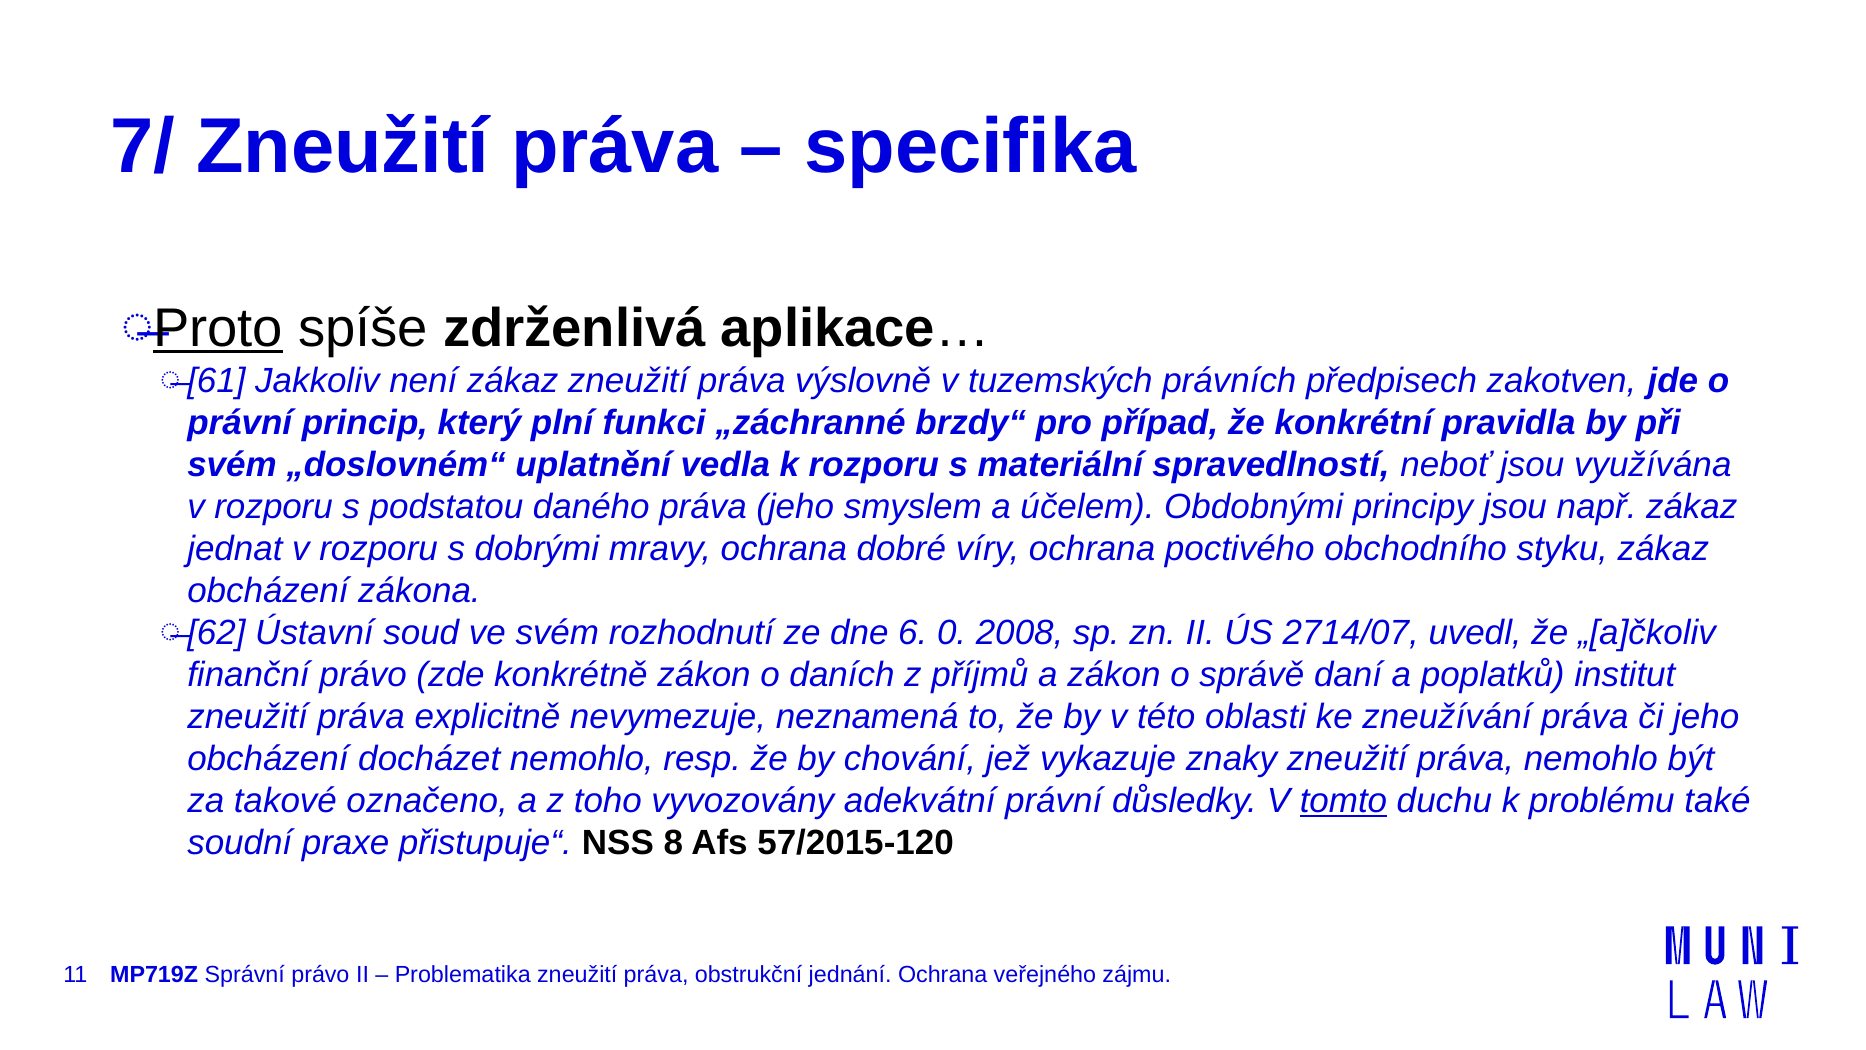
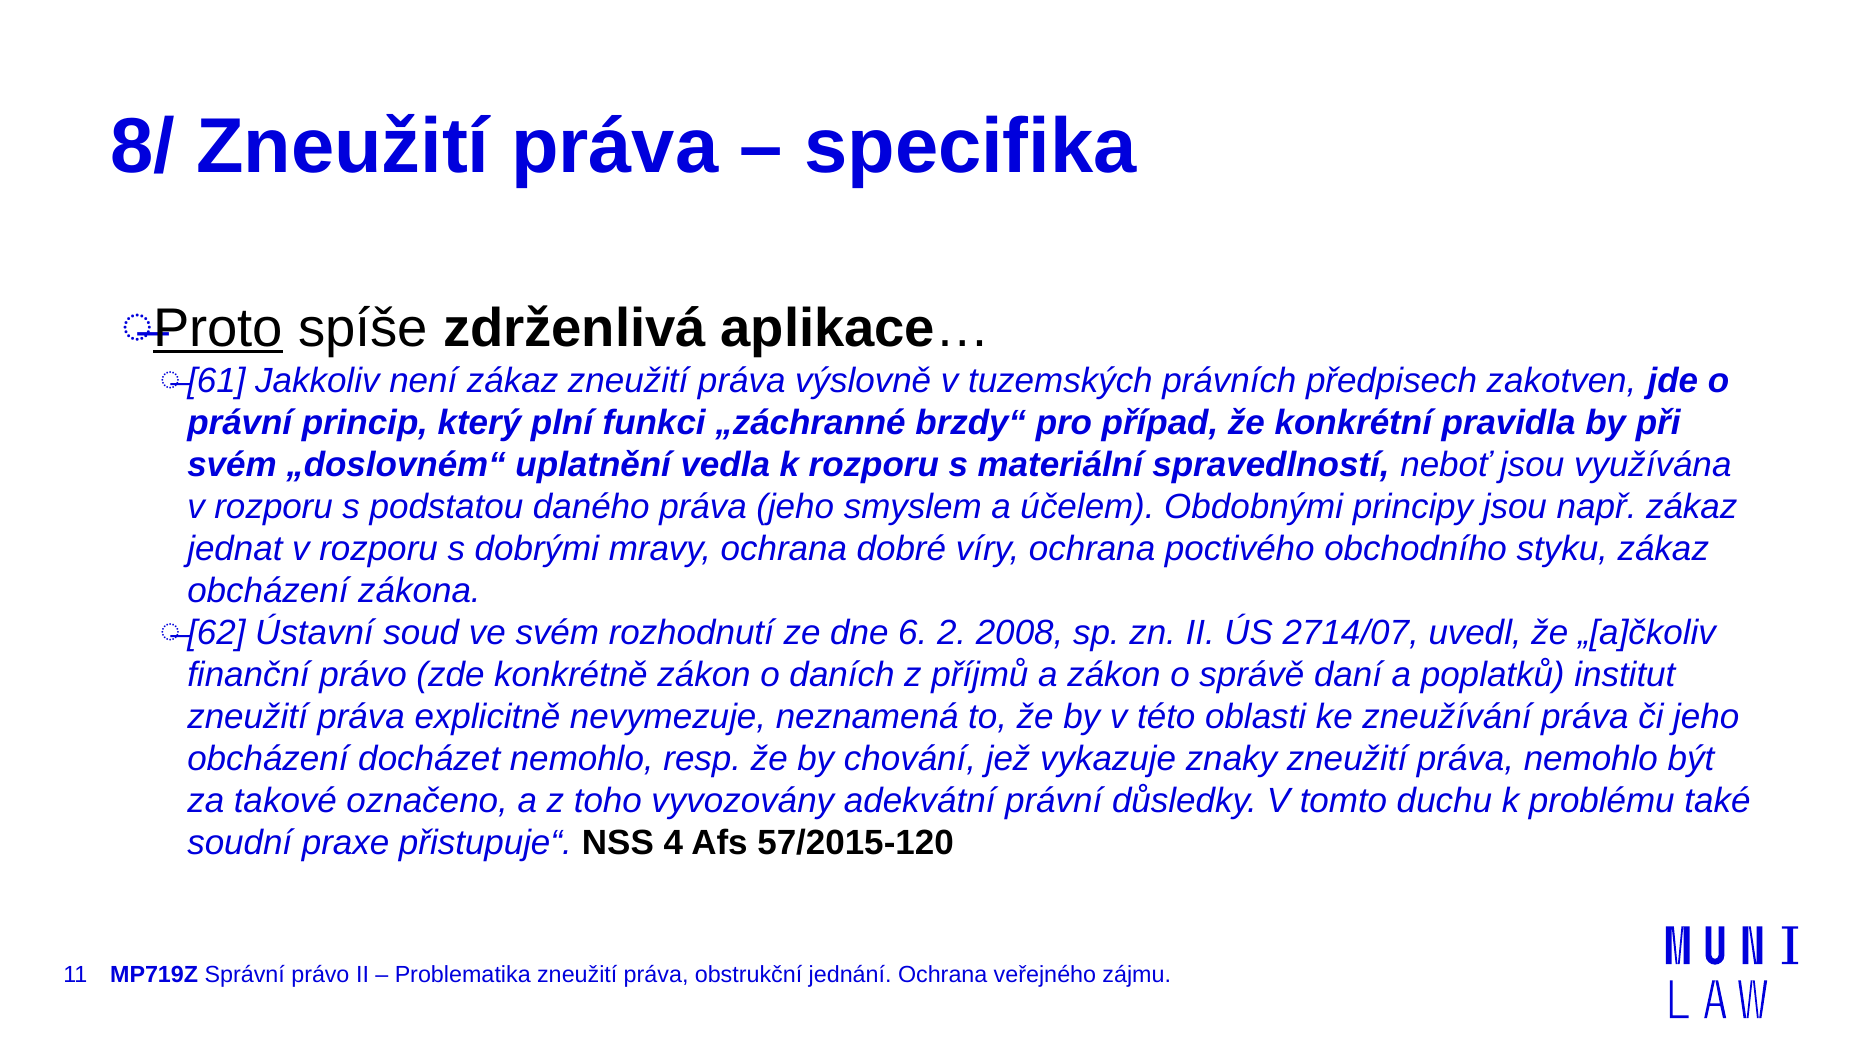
7/: 7/ -> 8/
0: 0 -> 2
tomto underline: present -> none
8: 8 -> 4
